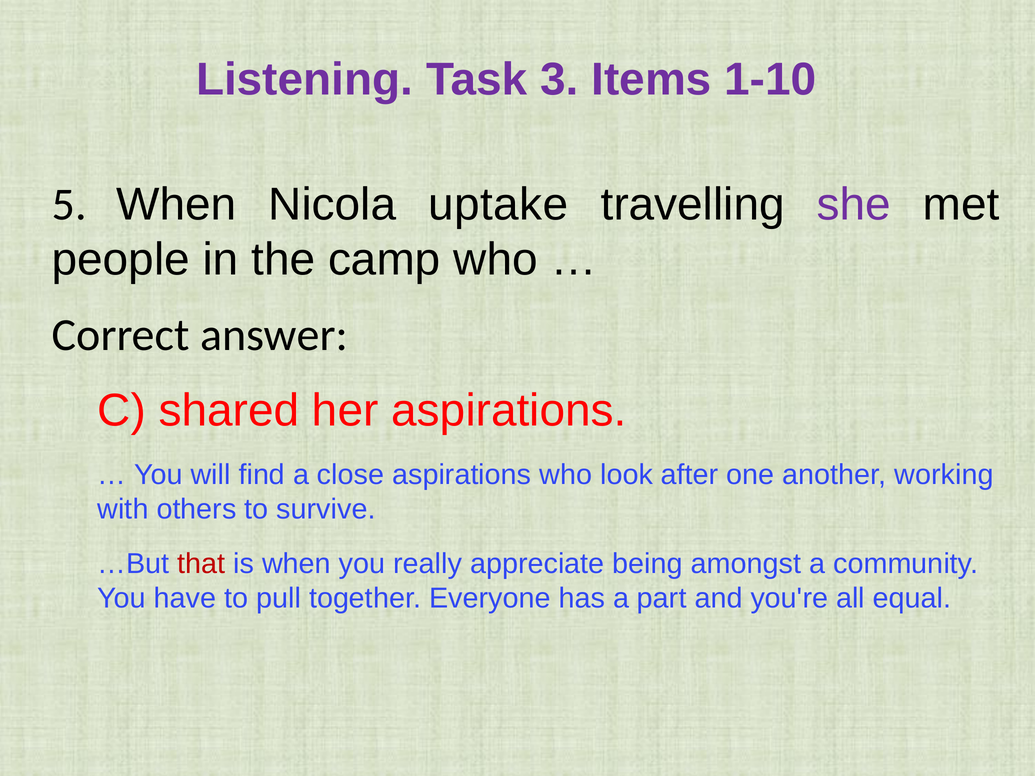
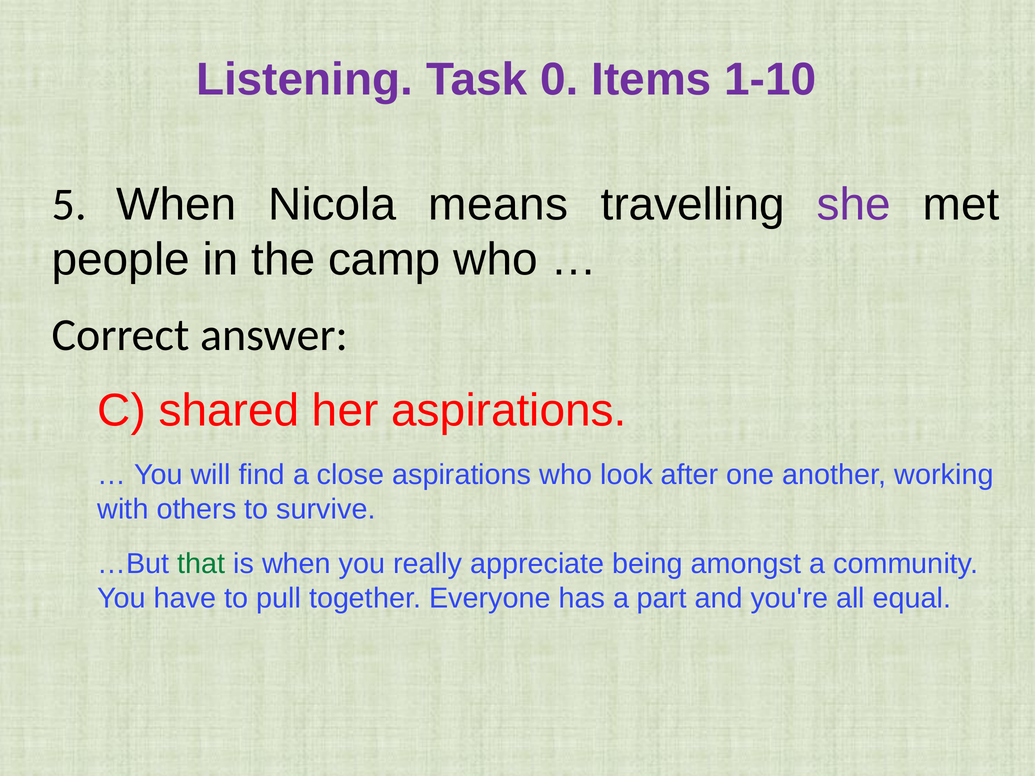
3: 3 -> 0
uptake: uptake -> means
that colour: red -> green
